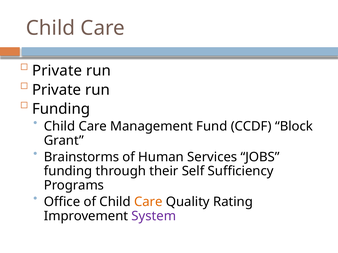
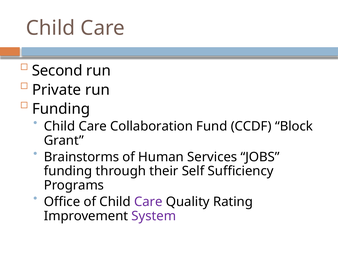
Private at (57, 71): Private -> Second
Management: Management -> Collaboration
Care at (148, 202) colour: orange -> purple
